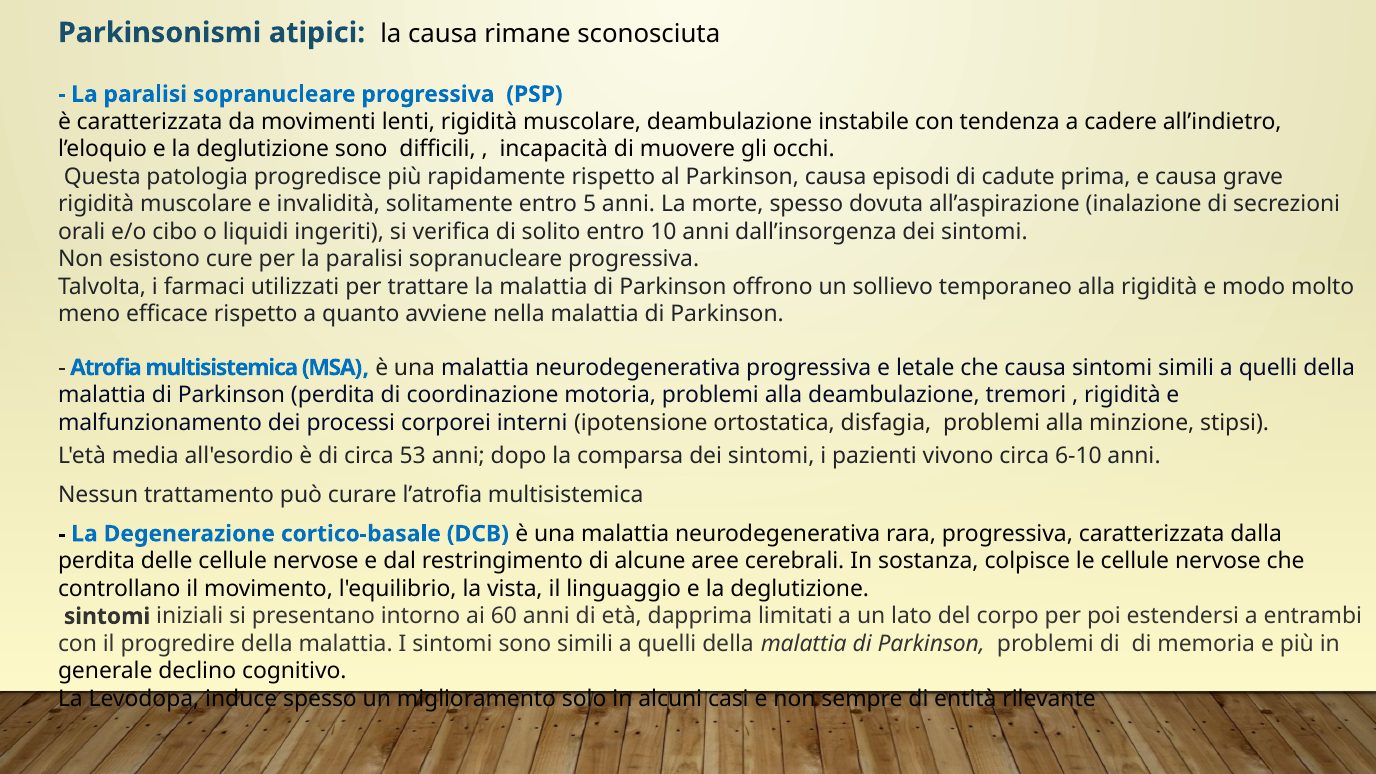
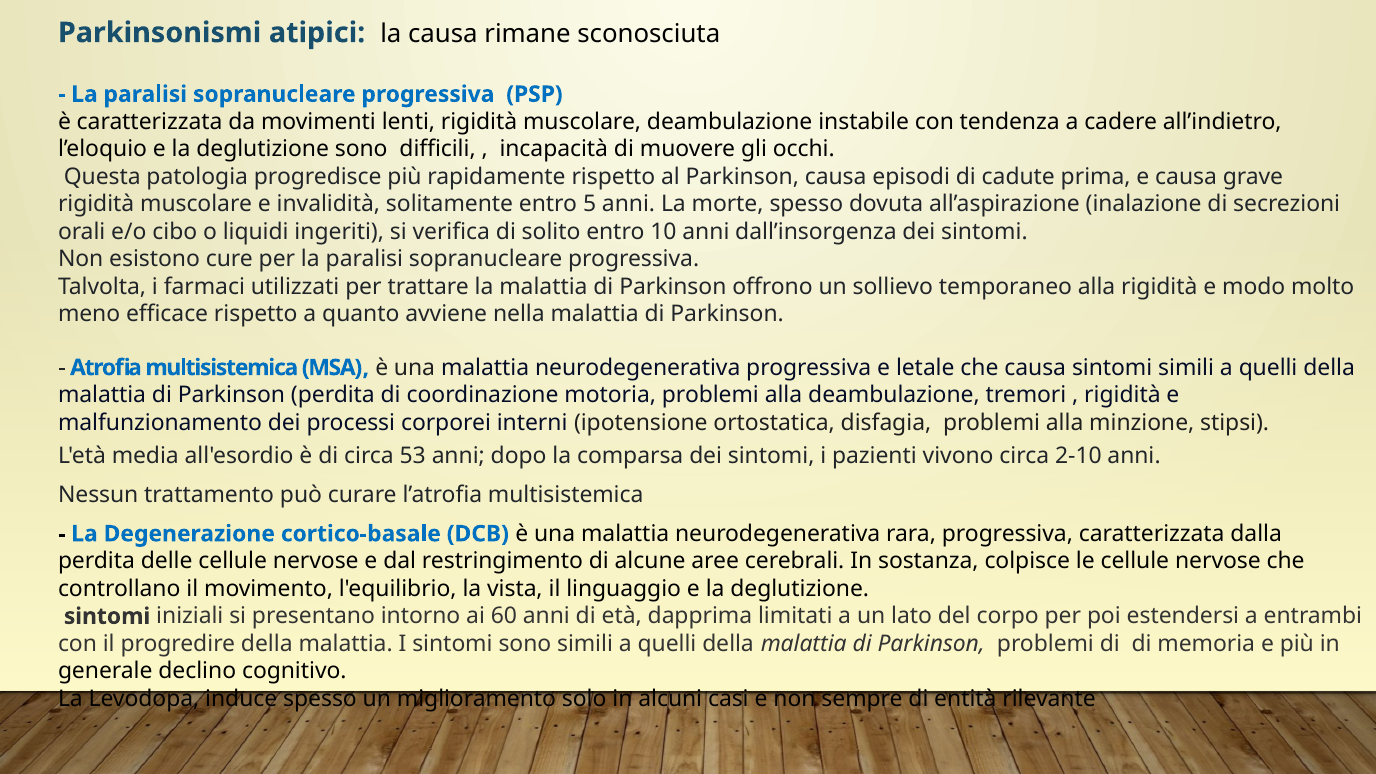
6-10: 6-10 -> 2-10
